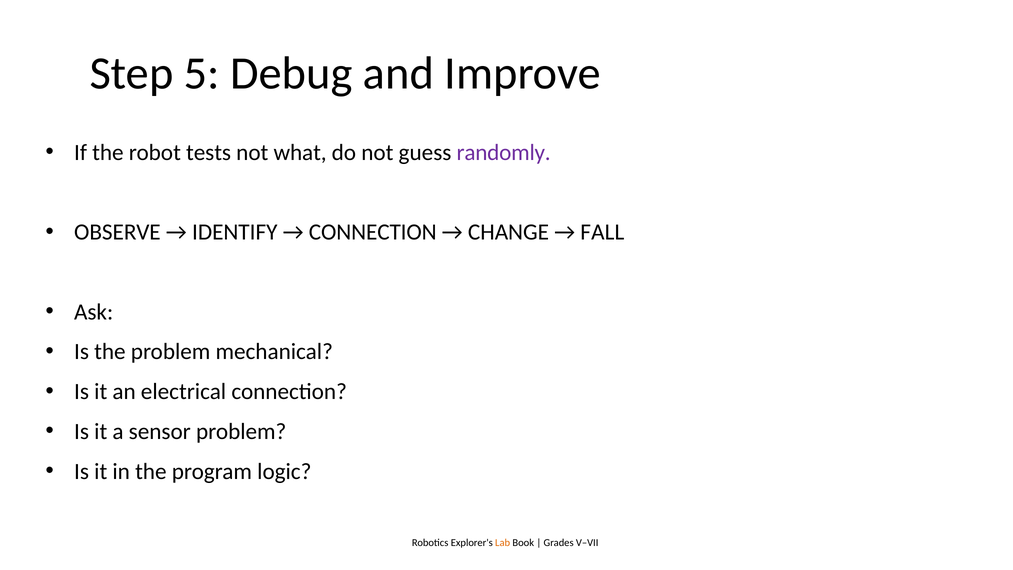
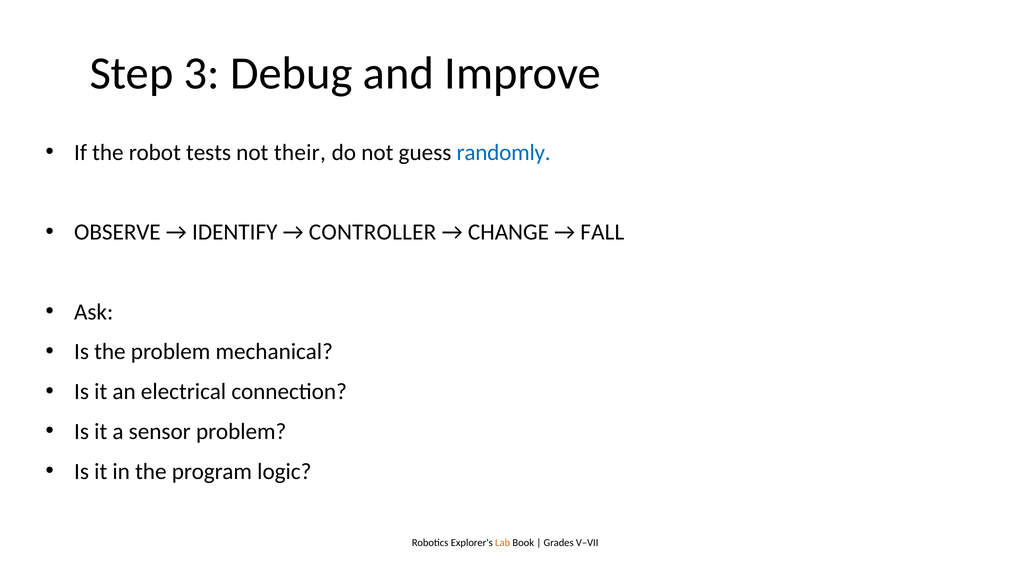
5: 5 -> 3
what: what -> their
randomly colour: purple -> blue
CONNECTION at (373, 232): CONNECTION -> CONTROLLER
